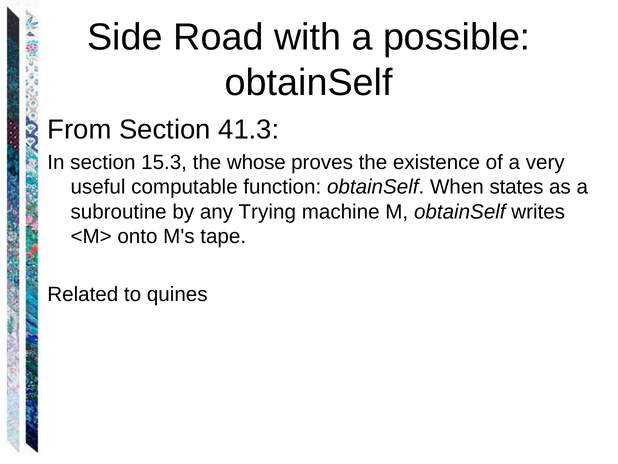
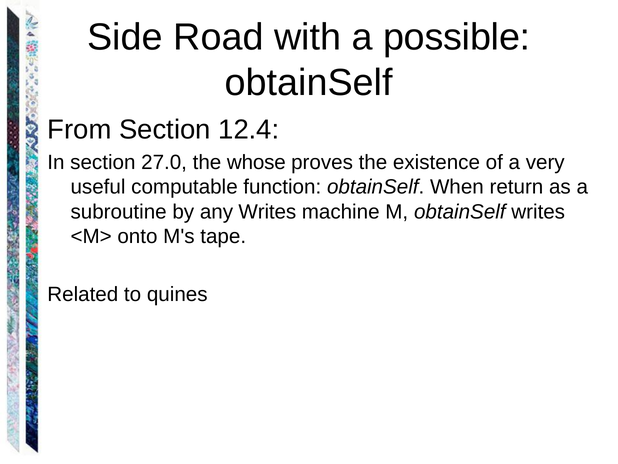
41.3: 41.3 -> 12.4
15.3: 15.3 -> 27.0
states: states -> return
any Trying: Trying -> Writes
